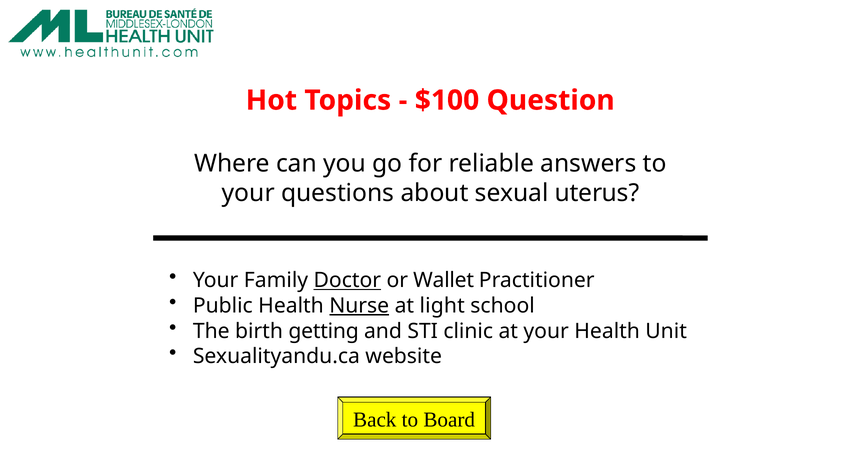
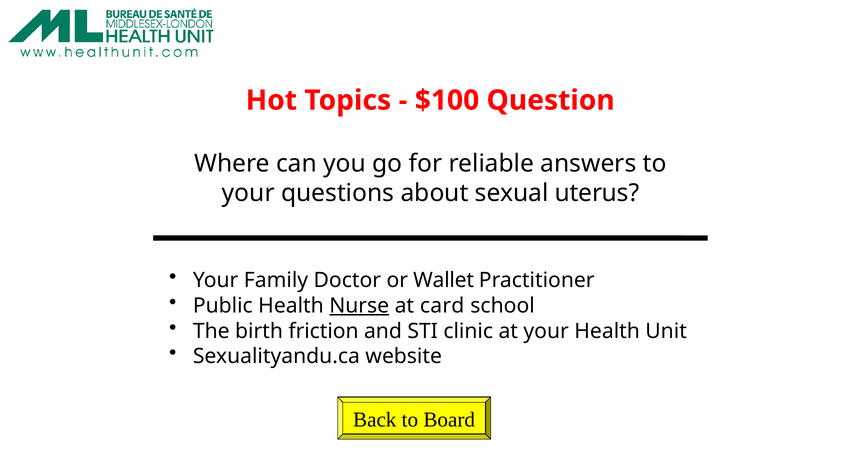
Doctor underline: present -> none
light: light -> card
getting: getting -> friction
